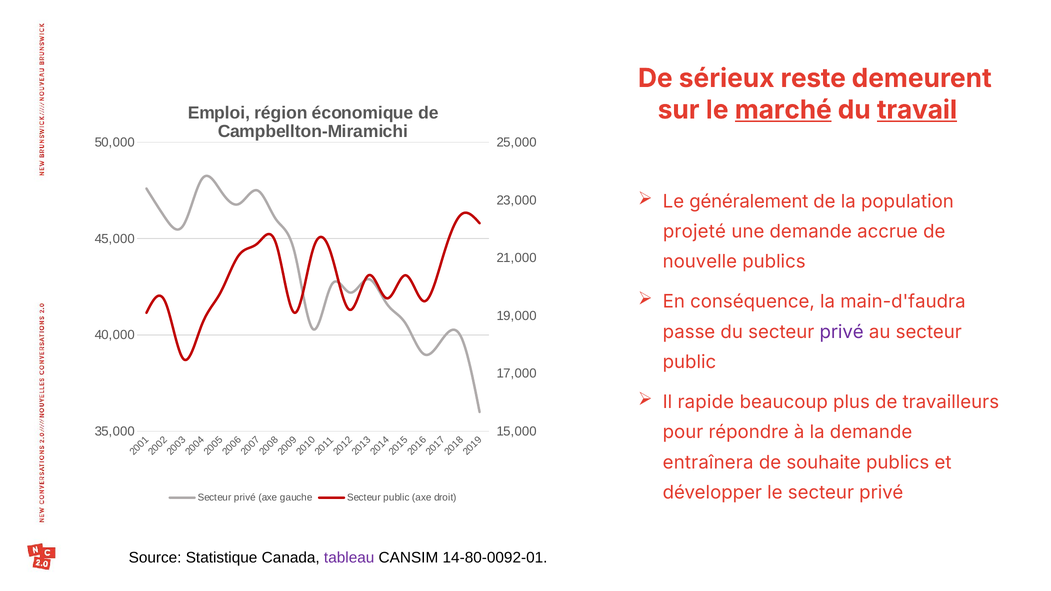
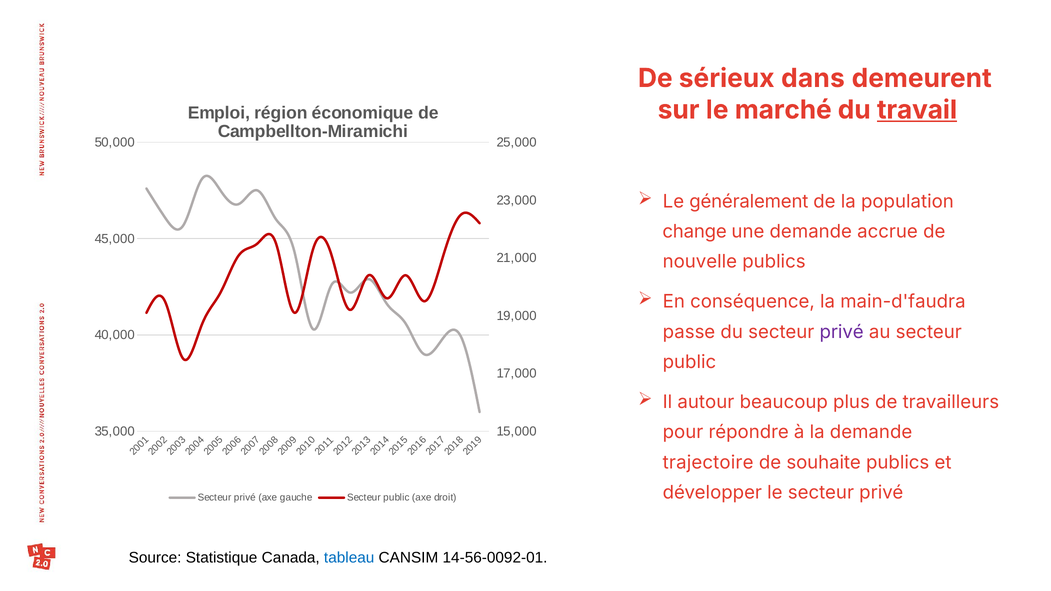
reste: reste -> dans
marché underline: present -> none
projeté: projeté -> change
rapide: rapide -> autour
entraînera: entraînera -> trajectoire
tableau colour: purple -> blue
14-80-0092-01: 14-80-0092-01 -> 14-56-0092-01
